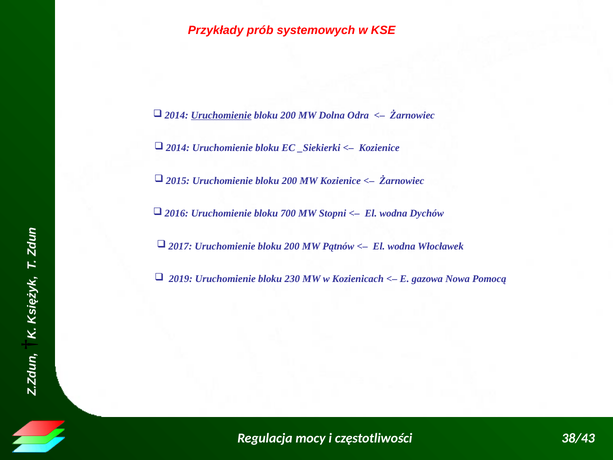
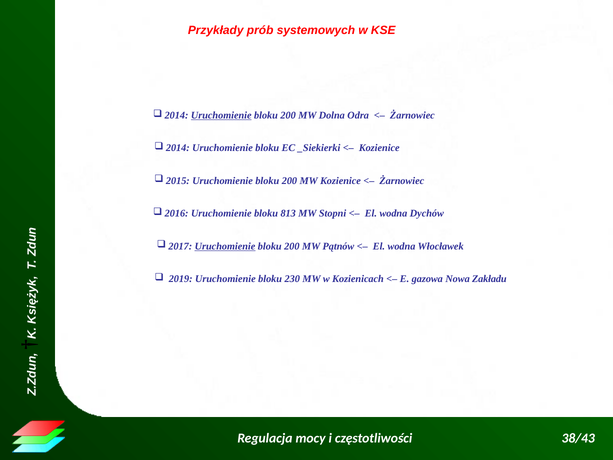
700: 700 -> 813
Uruchomienie at (225, 246) underline: none -> present
Pomocą: Pomocą -> Zakładu
